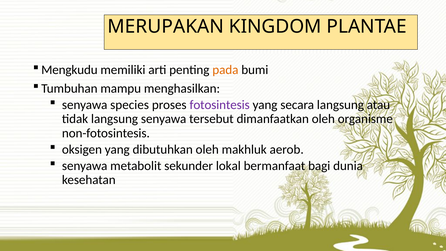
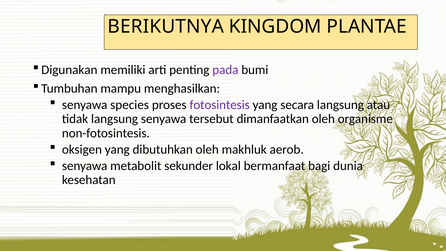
MERUPAKAN: MERUPAKAN -> BERIKUTNYA
Mengkudu: Mengkudu -> Digunakan
pada colour: orange -> purple
